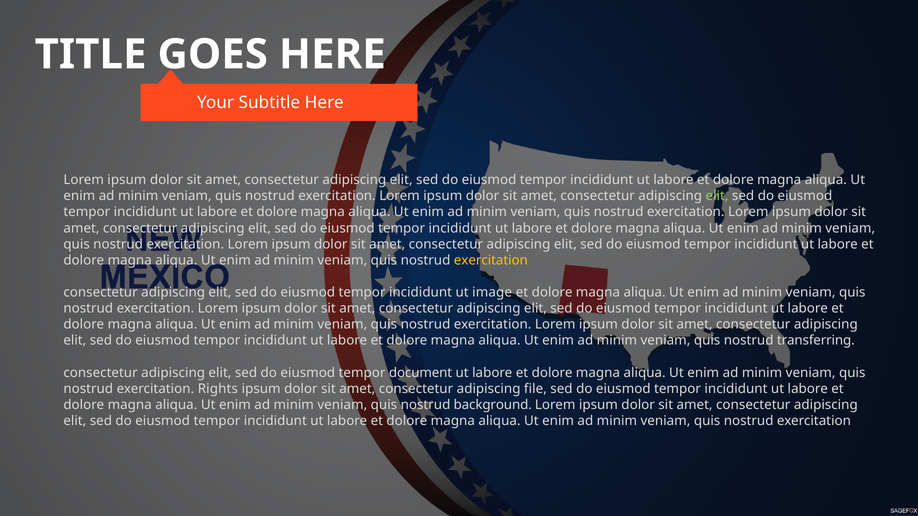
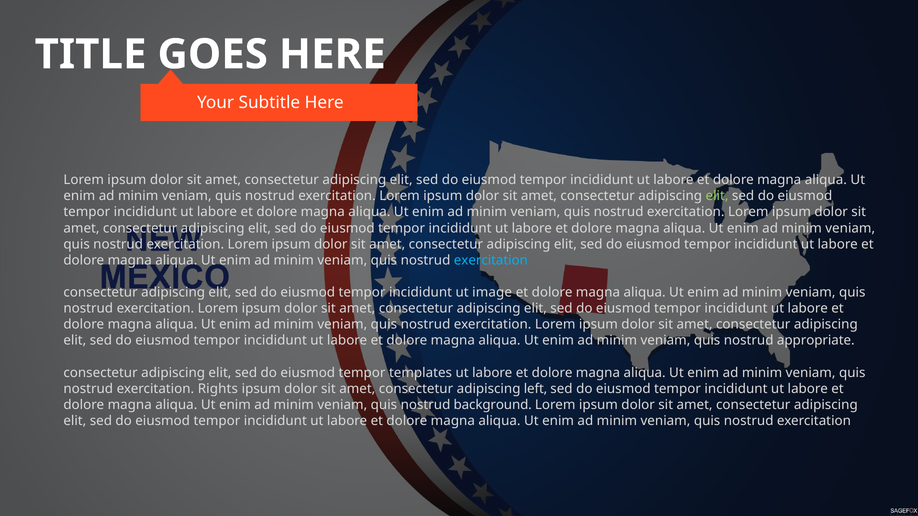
exercitation at (491, 260) colour: yellow -> light blue
transferring: transferring -> appropriate
document: document -> templates
file: file -> left
